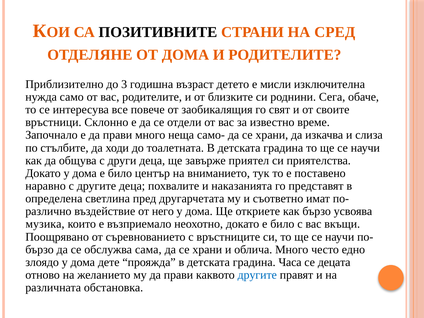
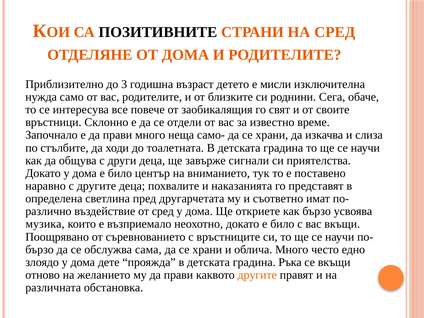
приятел: приятел -> сигнали
от него: него -> сред
Часа: Часа -> Ръка
се децата: децата -> вкъщи
другите at (257, 275) colour: blue -> orange
